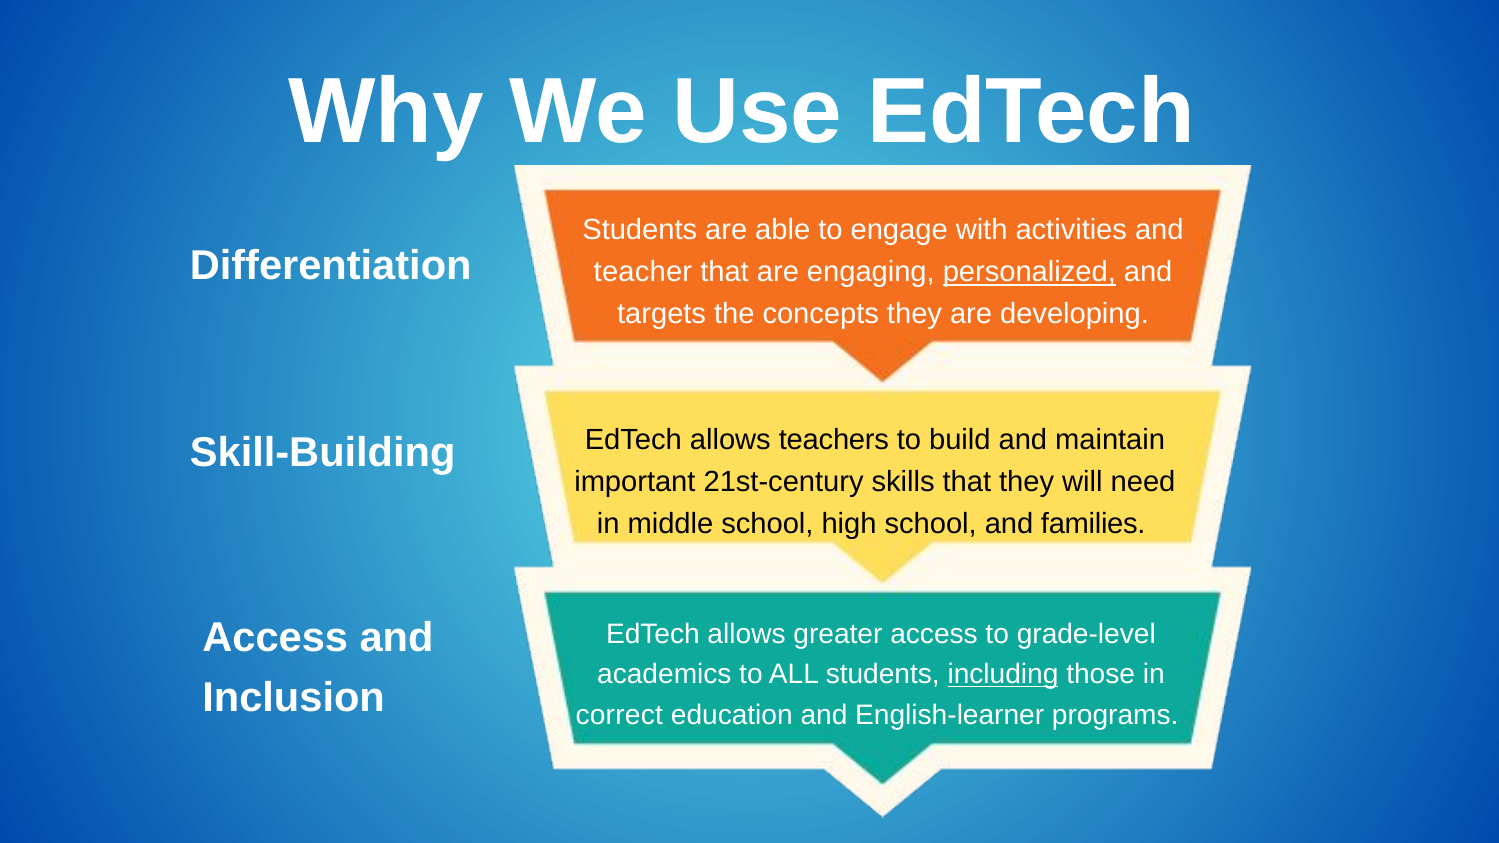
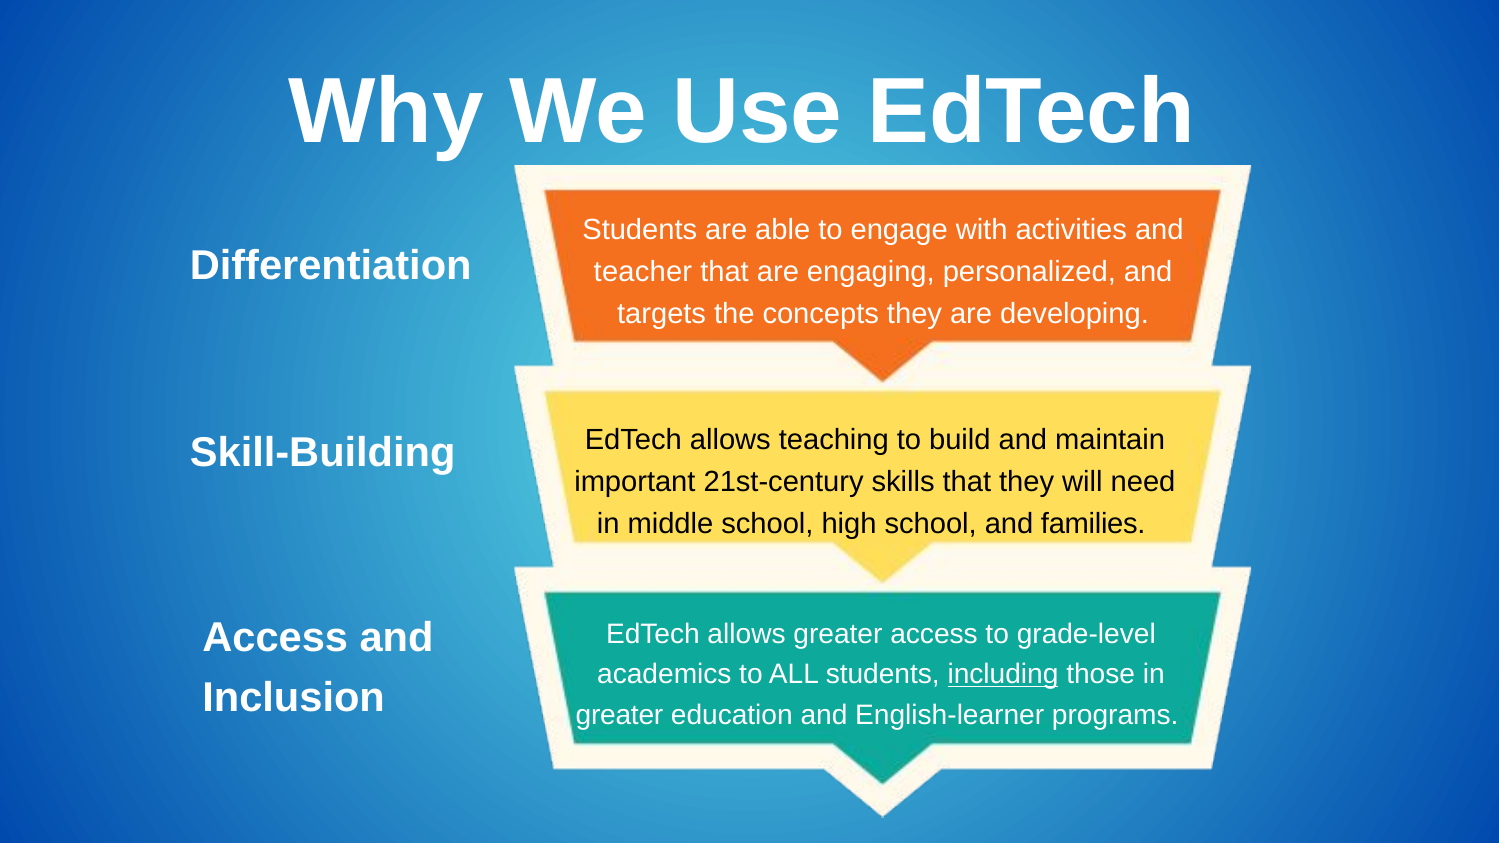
personalized underline: present -> none
teachers: teachers -> teaching
correct at (619, 715): correct -> greater
